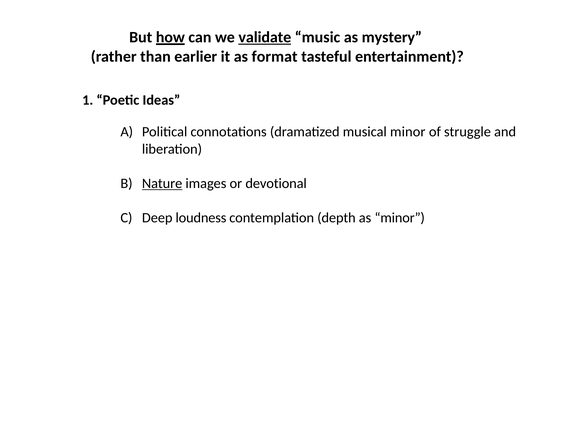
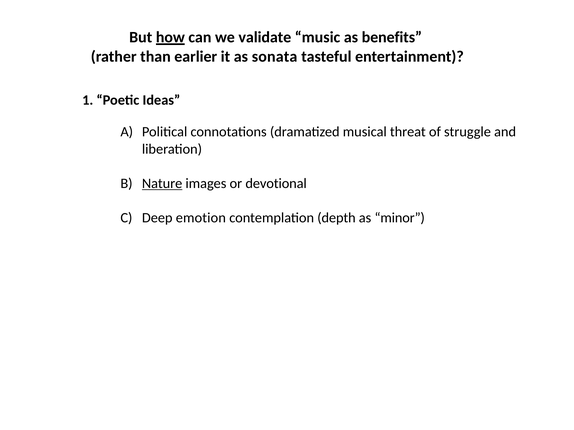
validate underline: present -> none
mystery: mystery -> benefits
format: format -> sonata
musical minor: minor -> threat
loudness: loudness -> emotion
